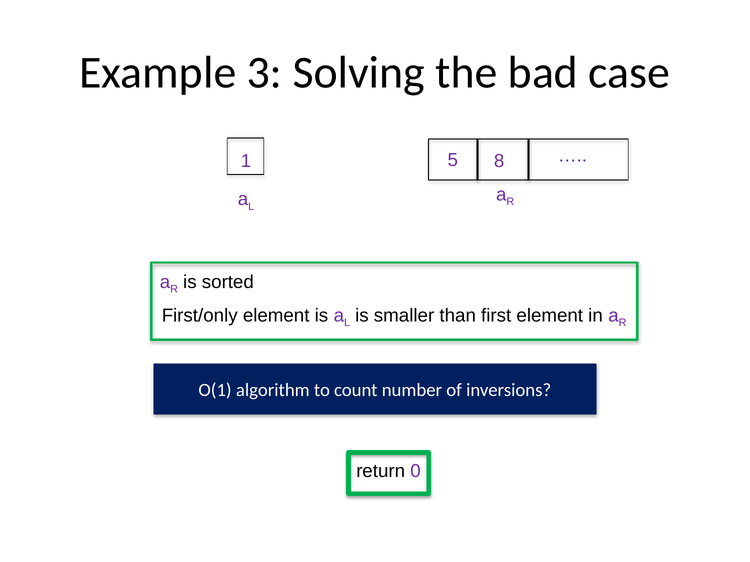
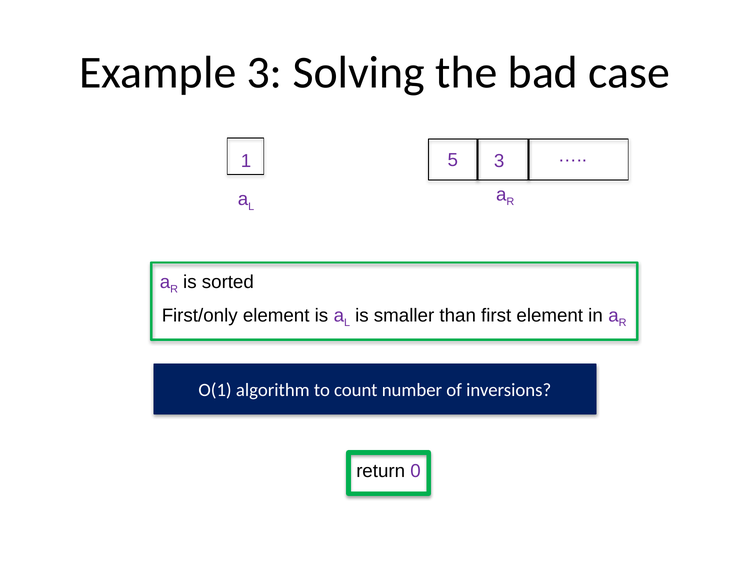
5 8: 8 -> 3
